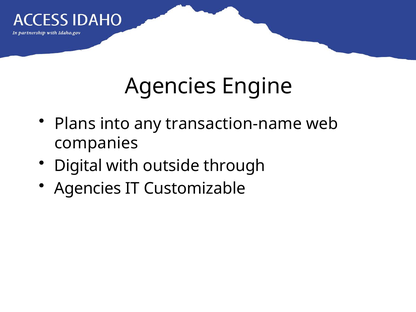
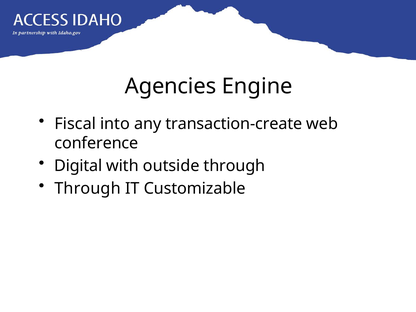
Plans: Plans -> Fiscal
transaction-name: transaction-name -> transaction-create
companies: companies -> conference
Agencies at (88, 189): Agencies -> Through
